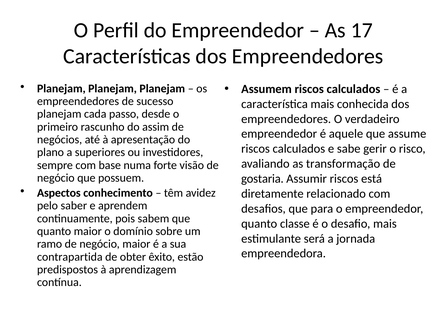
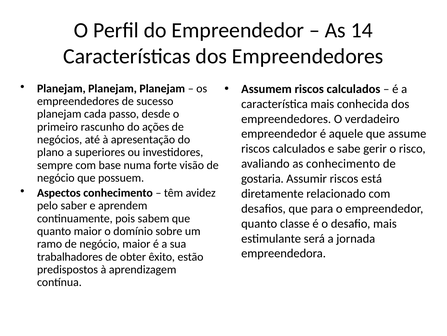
17: 17 -> 14
assim: assim -> ações
as transformação: transformação -> conhecimento
contrapartida: contrapartida -> trabalhadores
